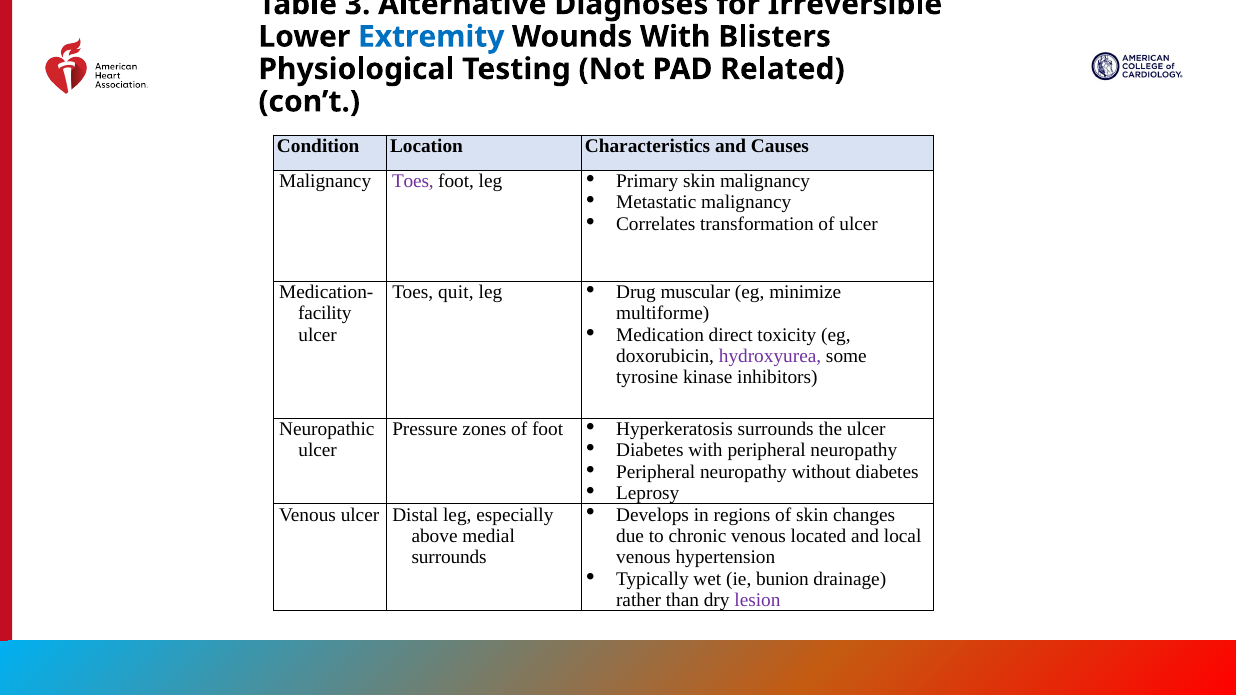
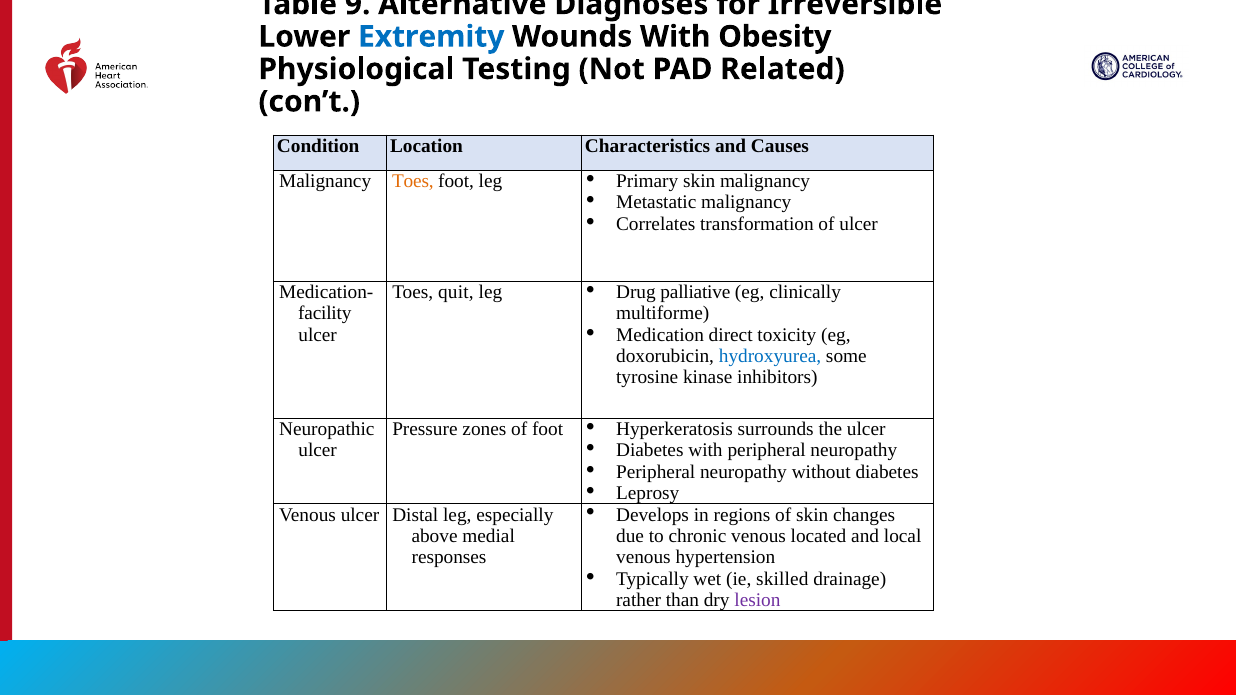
3: 3 -> 9
Blisters: Blisters -> Obesity
Toes at (413, 181) colour: purple -> orange
muscular: muscular -> palliative
minimize: minimize -> clinically
hydroxyurea colour: purple -> blue
surrounds at (449, 558): surrounds -> responses
bunion: bunion -> skilled
